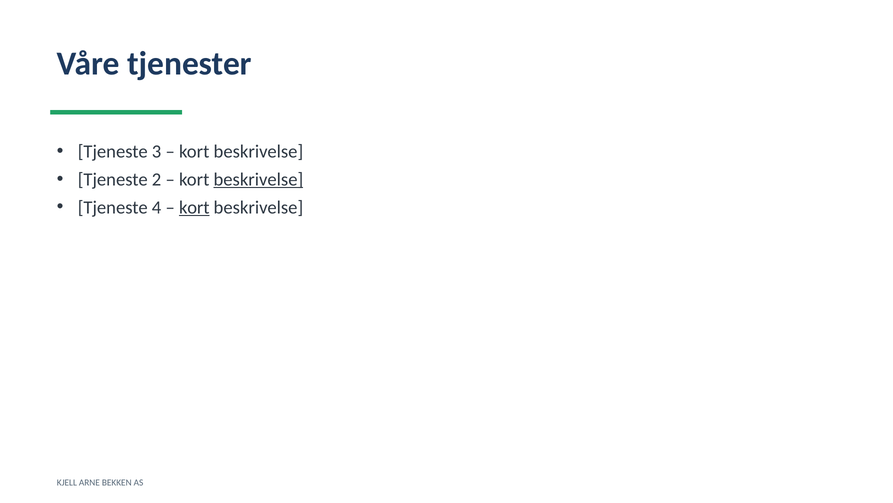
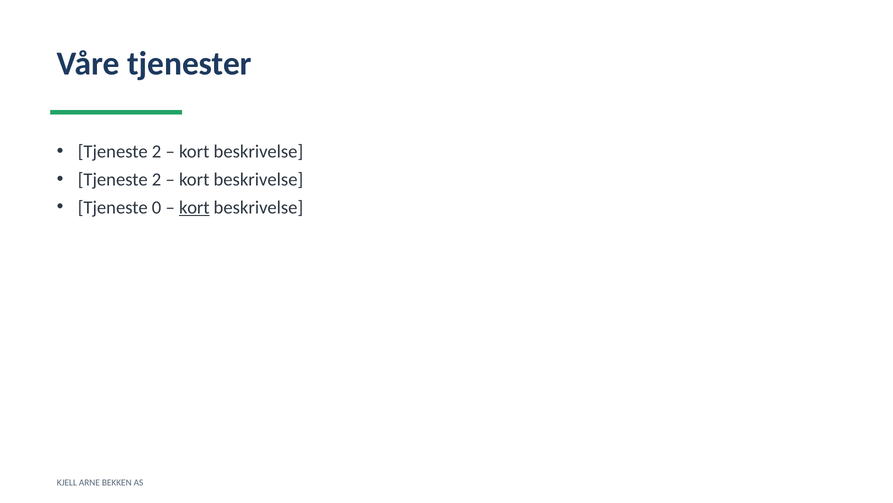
3 at (157, 151): 3 -> 2
beskrivelse at (258, 179) underline: present -> none
4: 4 -> 0
